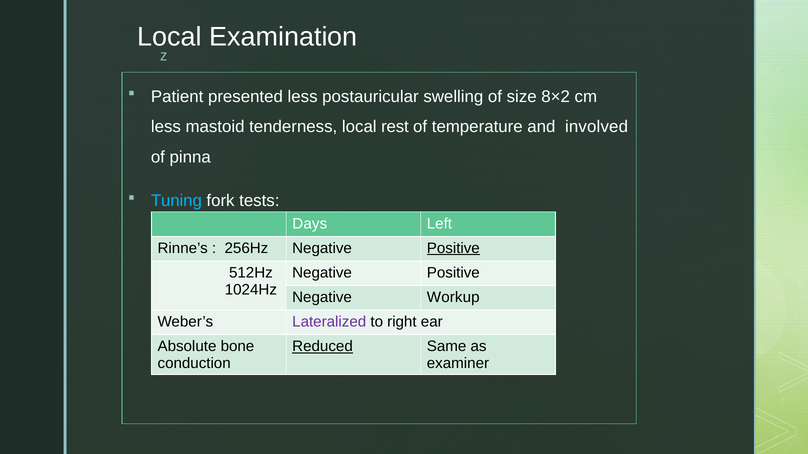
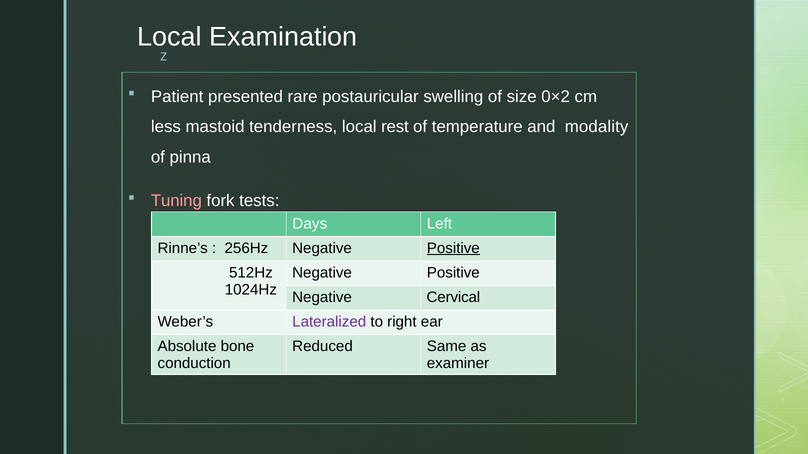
presented less: less -> rare
8×2: 8×2 -> 0×2
involved: involved -> modality
Tuning colour: light blue -> pink
Workup: Workup -> Cervical
Reduced underline: present -> none
